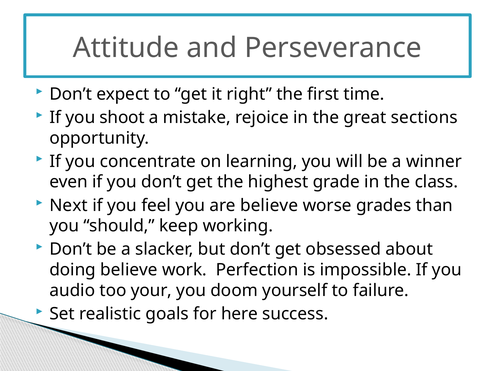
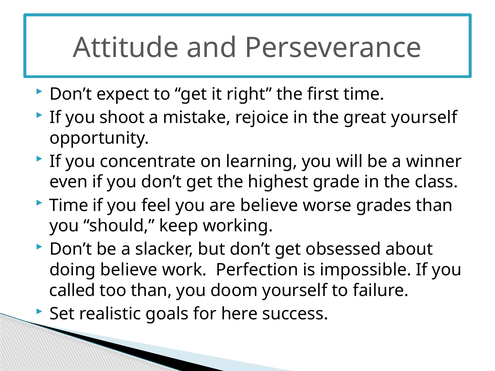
great sections: sections -> yourself
Next at (69, 205): Next -> Time
audio: audio -> called
too your: your -> than
